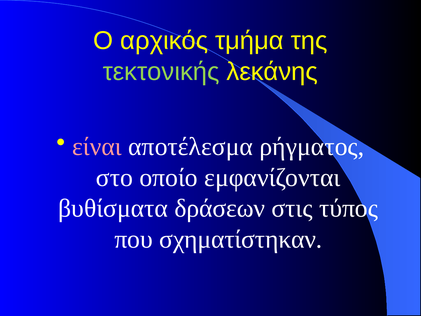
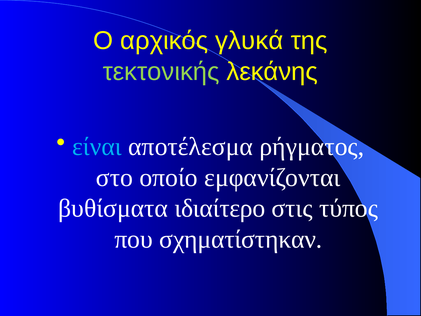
τμήμα: τμήμα -> γλυκά
είναι colour: pink -> light blue
δράσεων: δράσεων -> ιδιαίτερο
